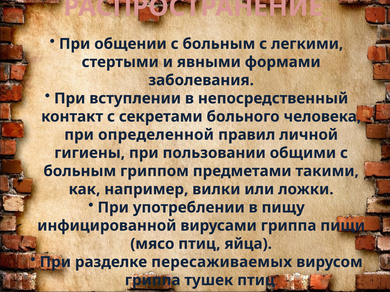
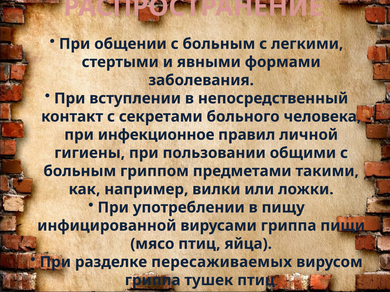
определенной: определенной -> инфекционное
